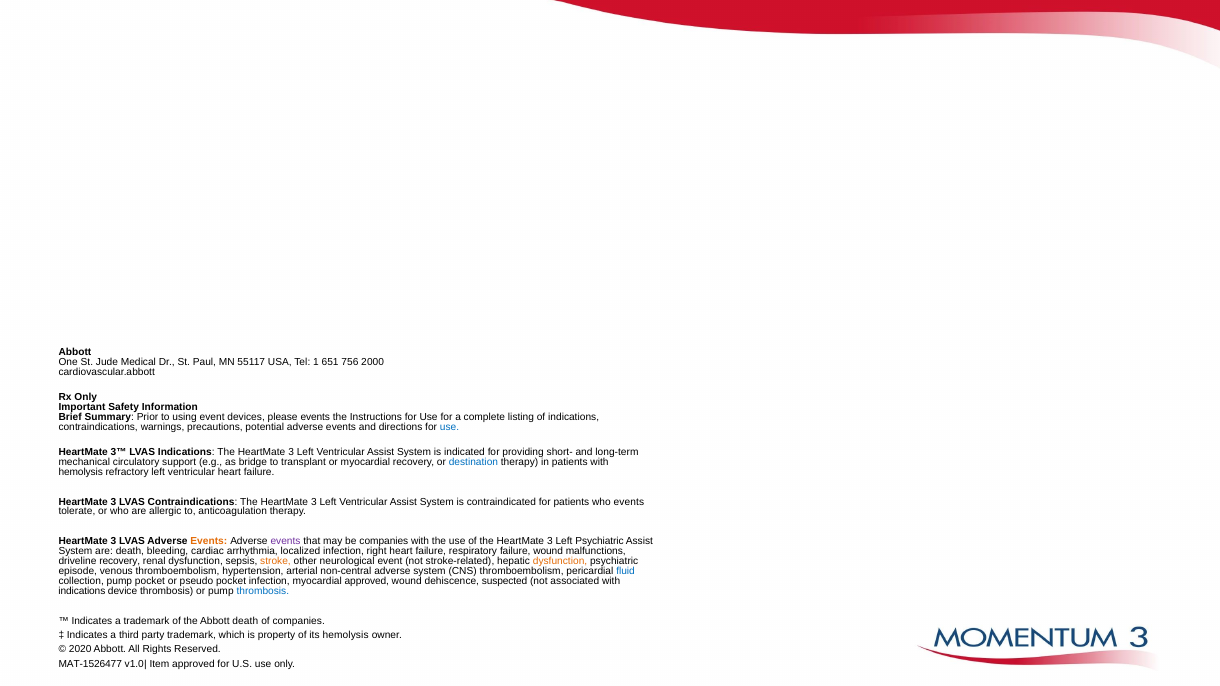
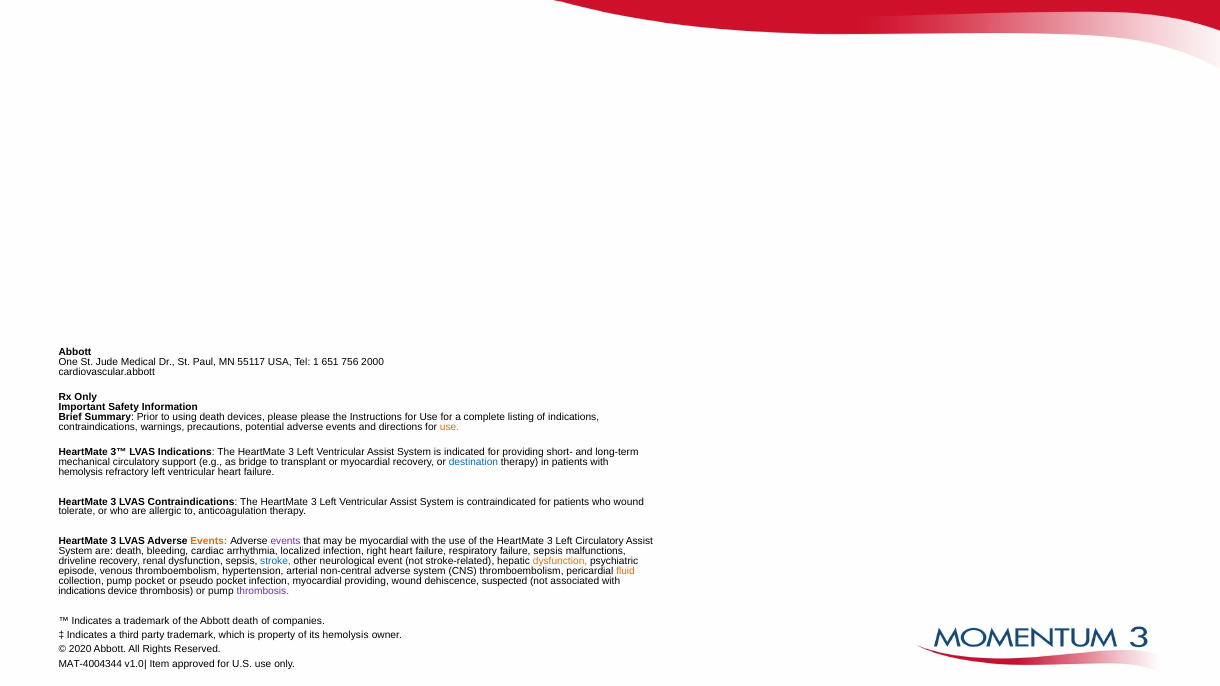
using event: event -> death
please events: events -> please
use at (450, 427) colour: blue -> orange
who events: events -> wound
be companies: companies -> myocardial
Left Psychiatric: Psychiatric -> Circulatory
failure wound: wound -> sepsis
stroke colour: orange -> blue
fluid colour: blue -> orange
myocardial approved: approved -> providing
thrombosis at (263, 591) colour: blue -> purple
MAT-1526477: MAT-1526477 -> MAT-4004344
